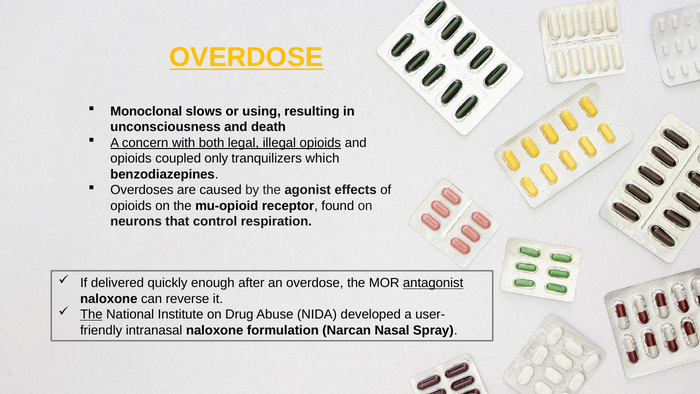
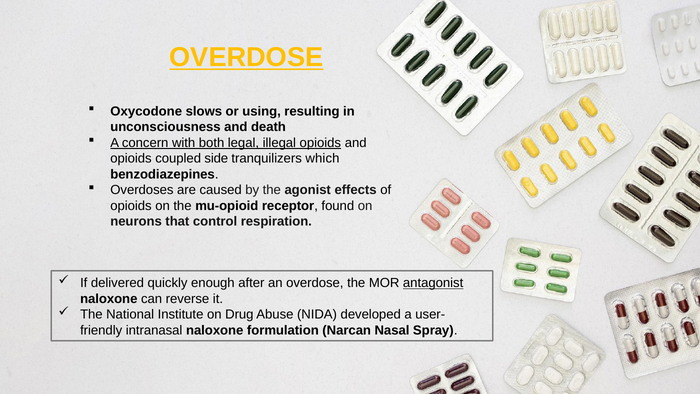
Monoclonal: Monoclonal -> Oxycodone
only: only -> side
The at (91, 314) underline: present -> none
